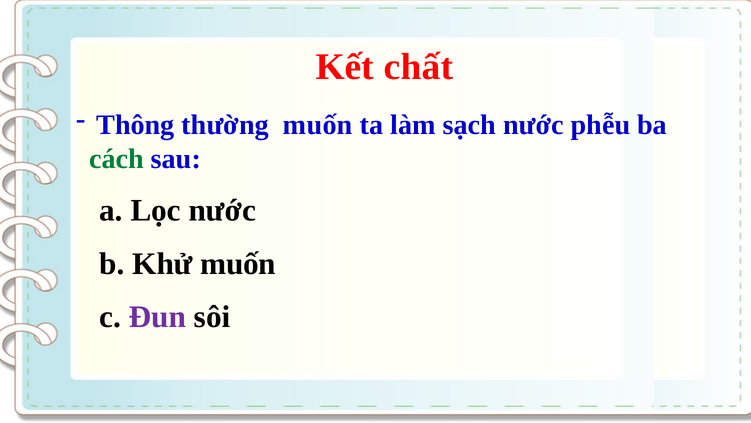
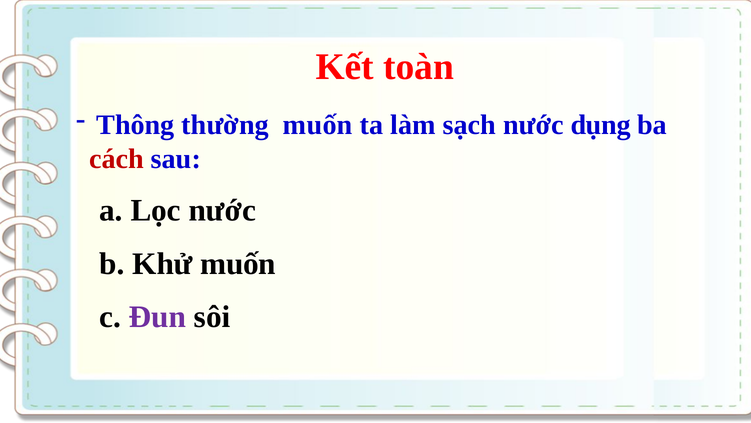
chất: chất -> toàn
phễu: phễu -> dụng
cách colour: green -> red
